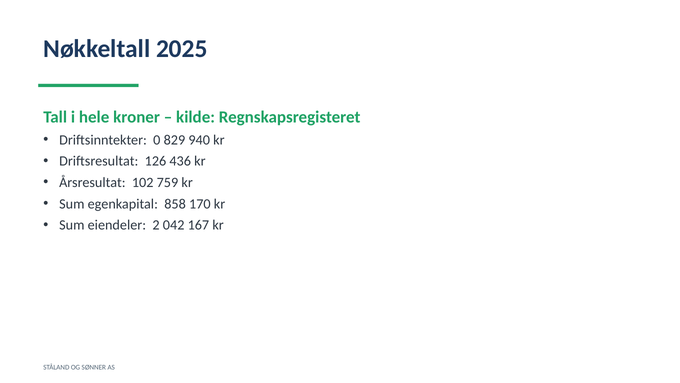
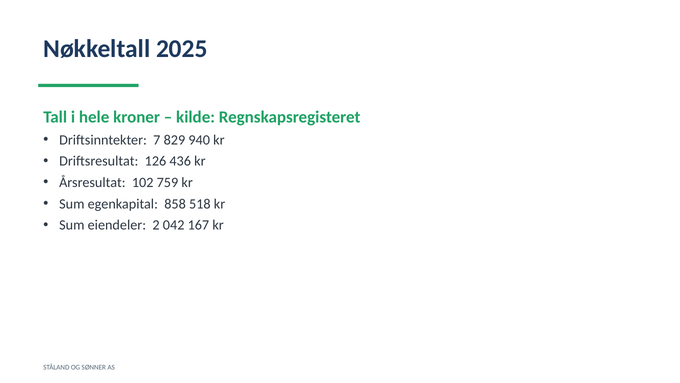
0: 0 -> 7
170: 170 -> 518
